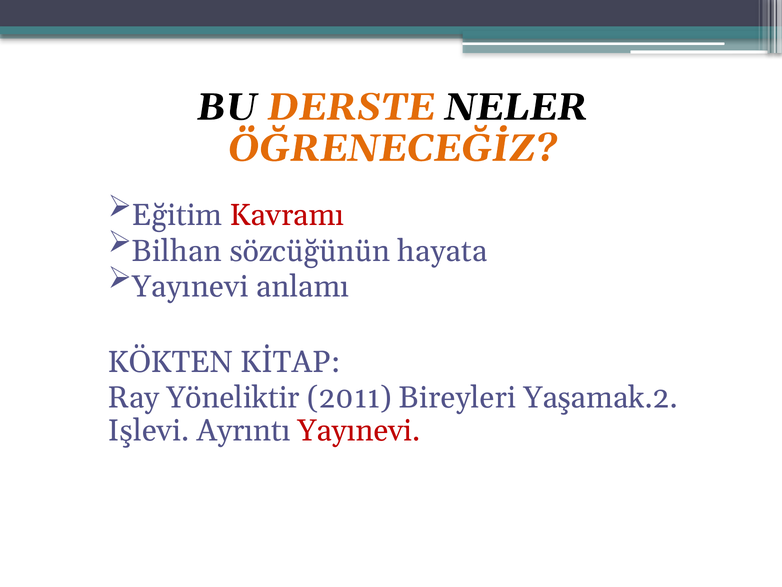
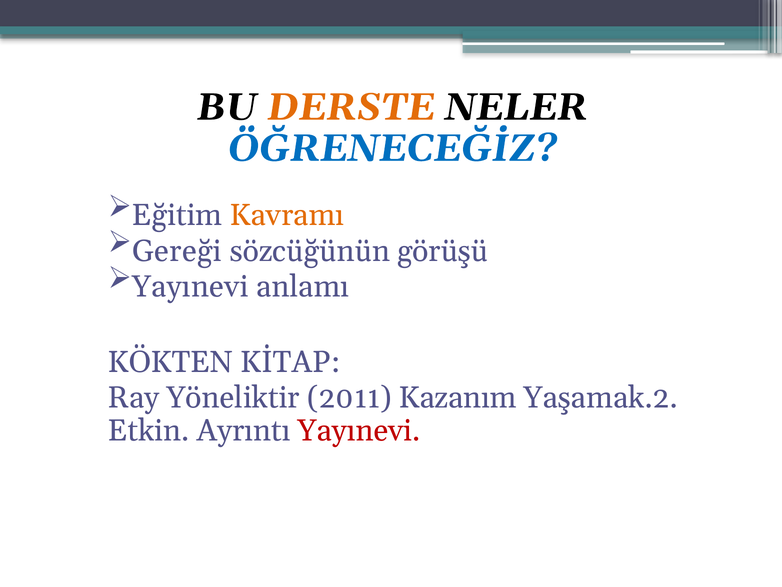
ÖĞRENECEĞİZ colour: orange -> blue
Kavramı colour: red -> orange
Bilhan: Bilhan -> Gereği
hayata: hayata -> görüşü
Bireyleri: Bireyleri -> Kazanım
Işlevi: Işlevi -> Etkin
